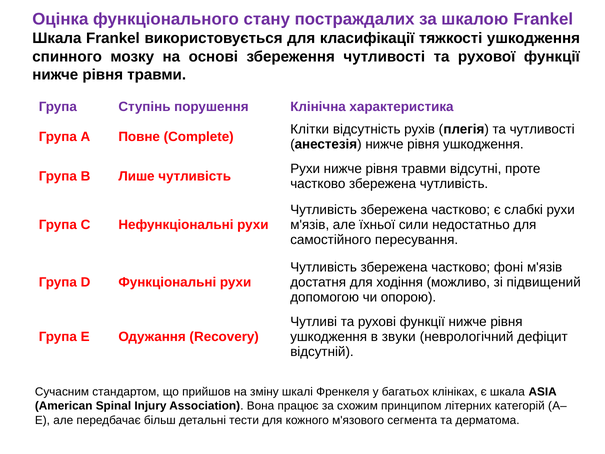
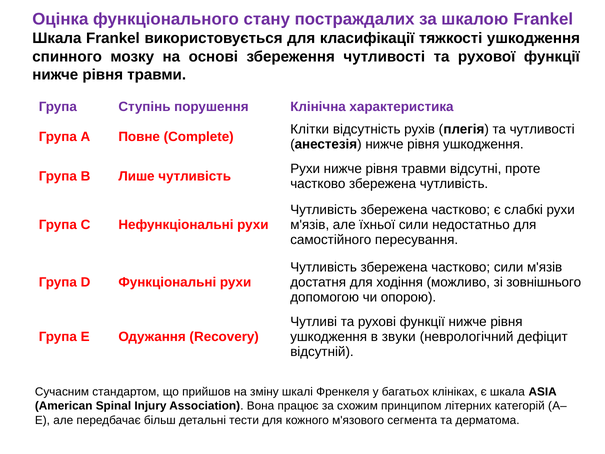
частково фоні: фоні -> сили
підвищений: підвищений -> зовнішнього
